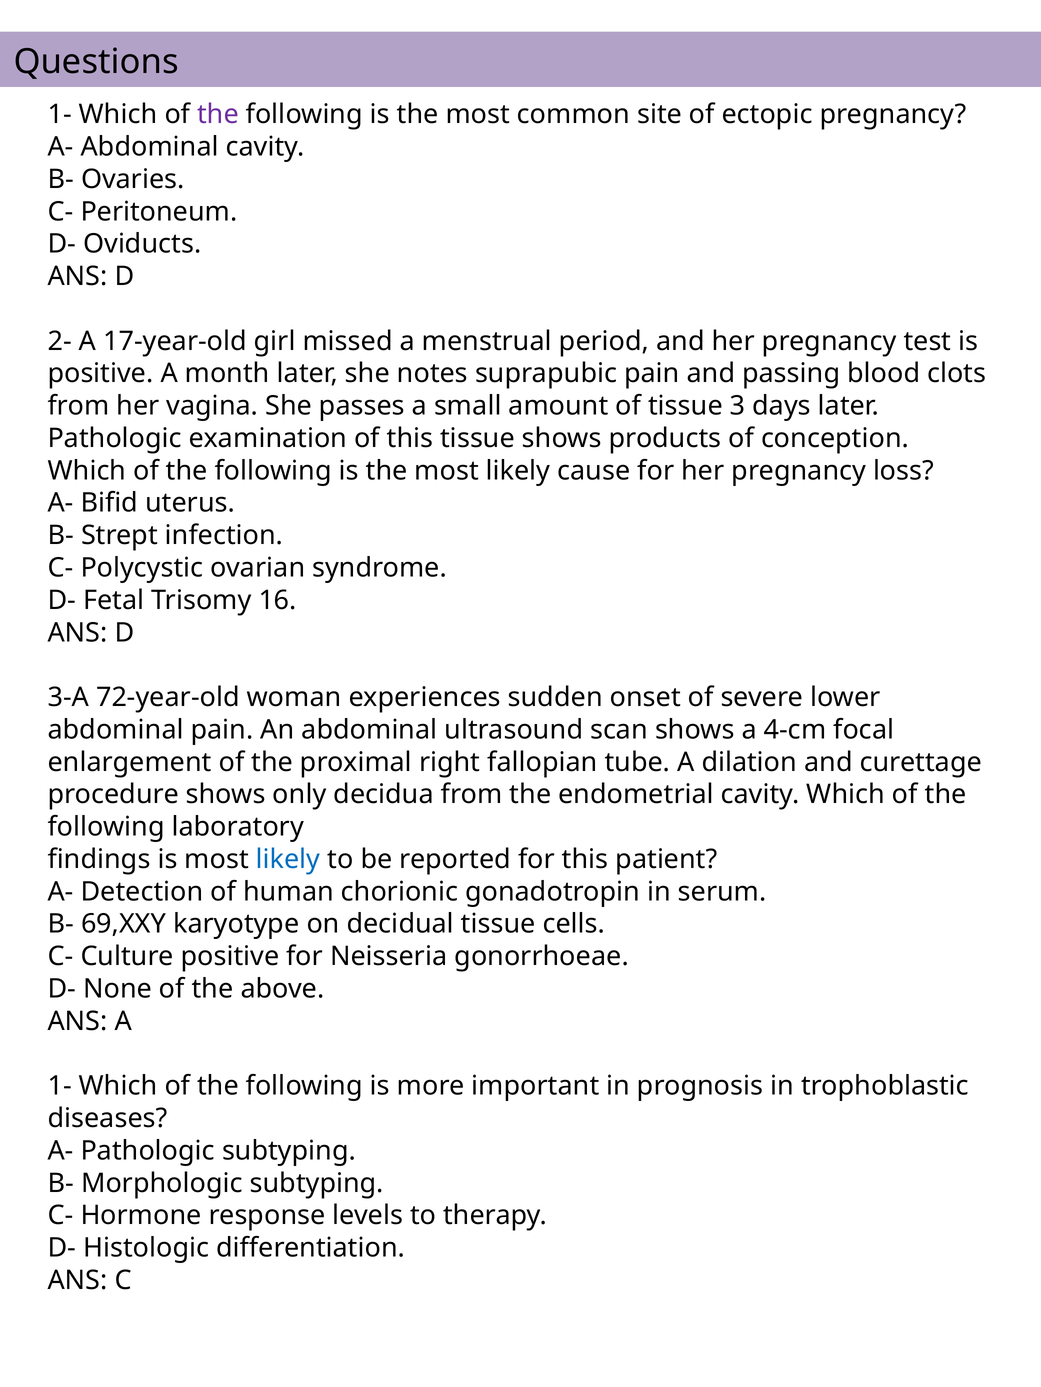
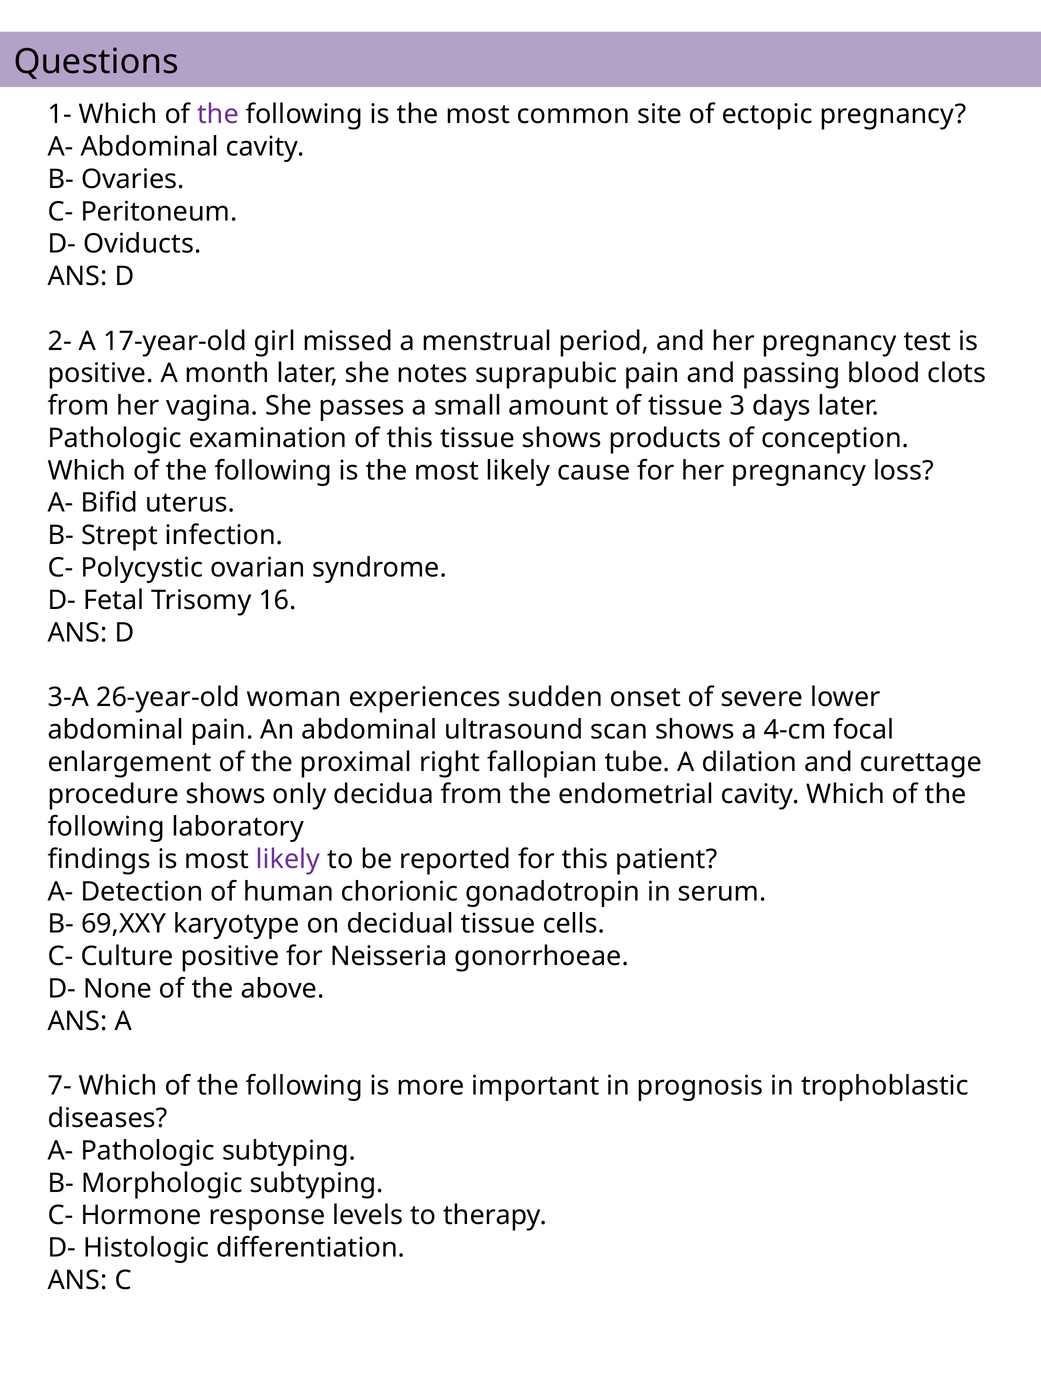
72-year-old: 72-year-old -> 26-year-old
likely at (288, 860) colour: blue -> purple
1- at (60, 1087): 1- -> 7-
